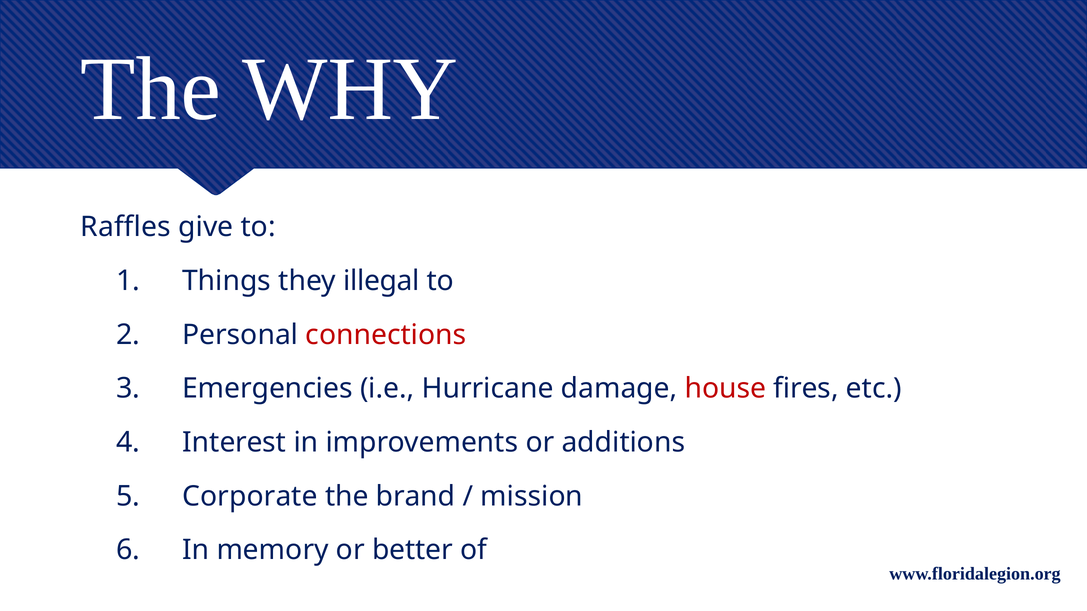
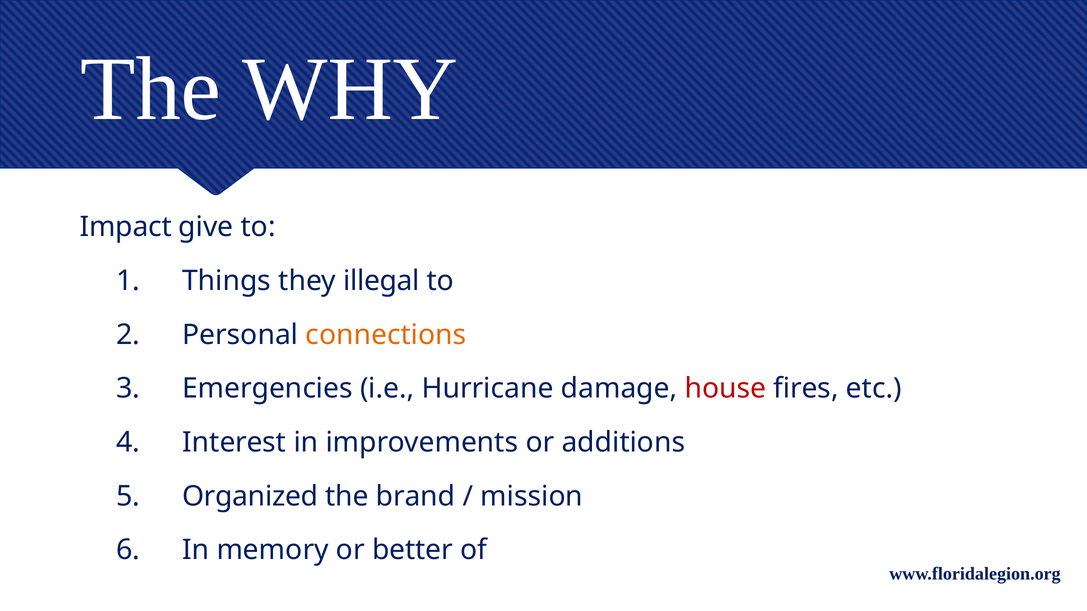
Raffles: Raffles -> Impact
connections colour: red -> orange
Corporate: Corporate -> Organized
